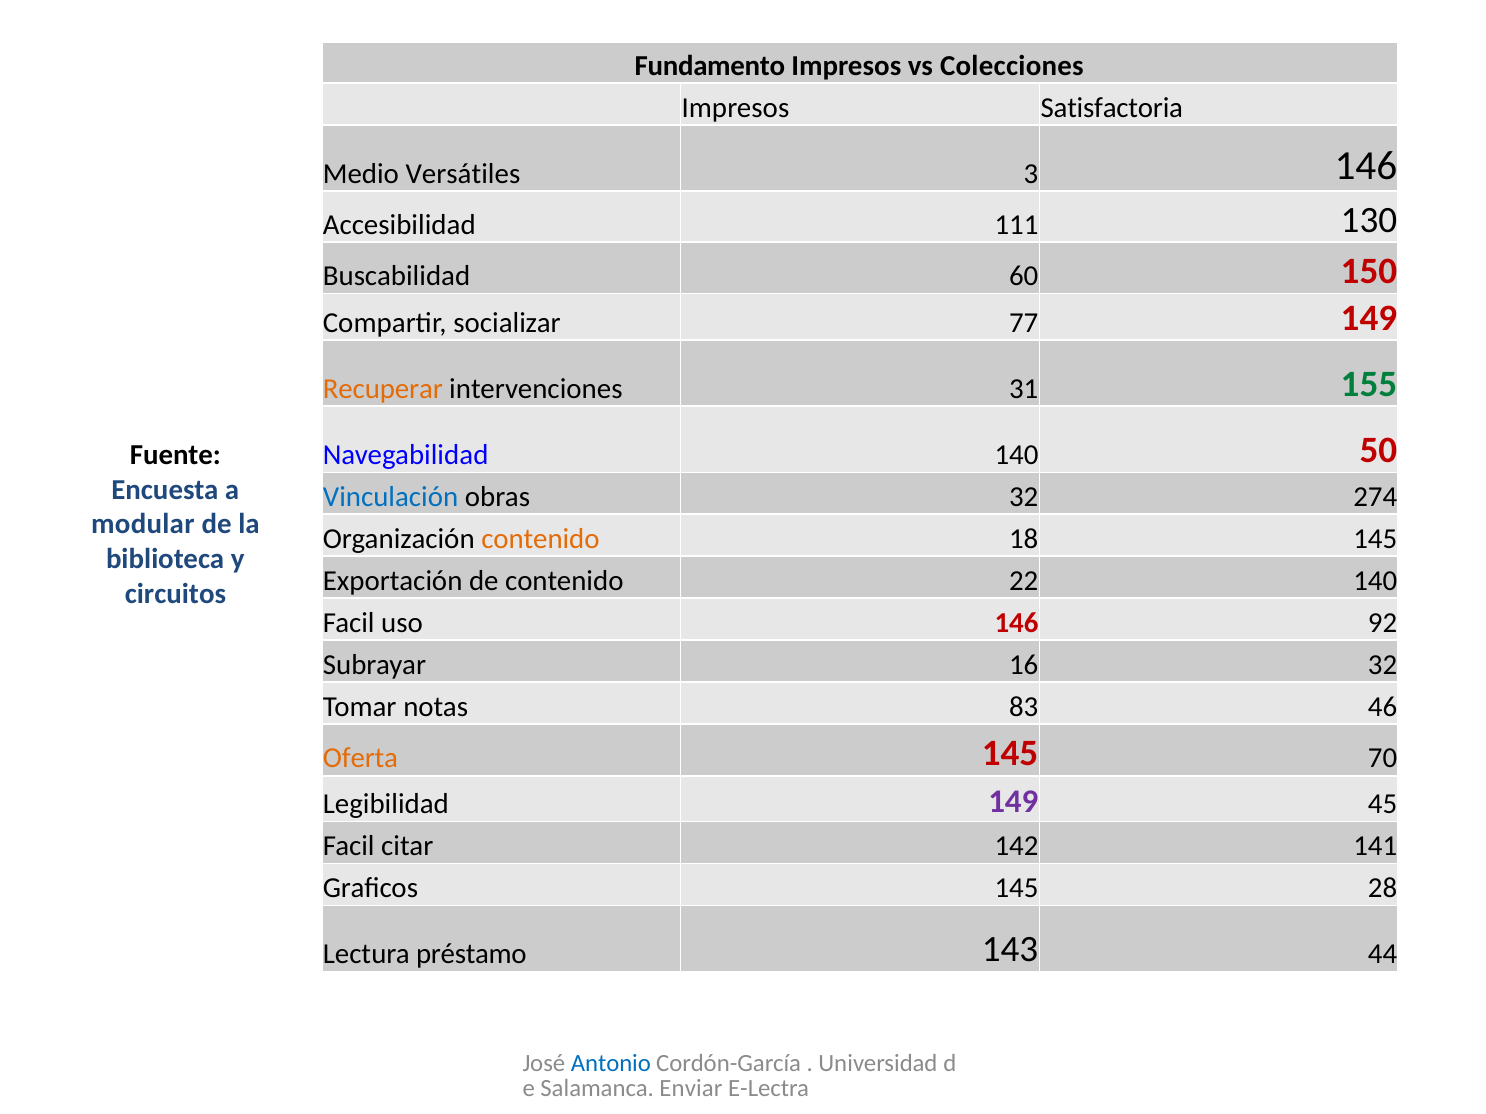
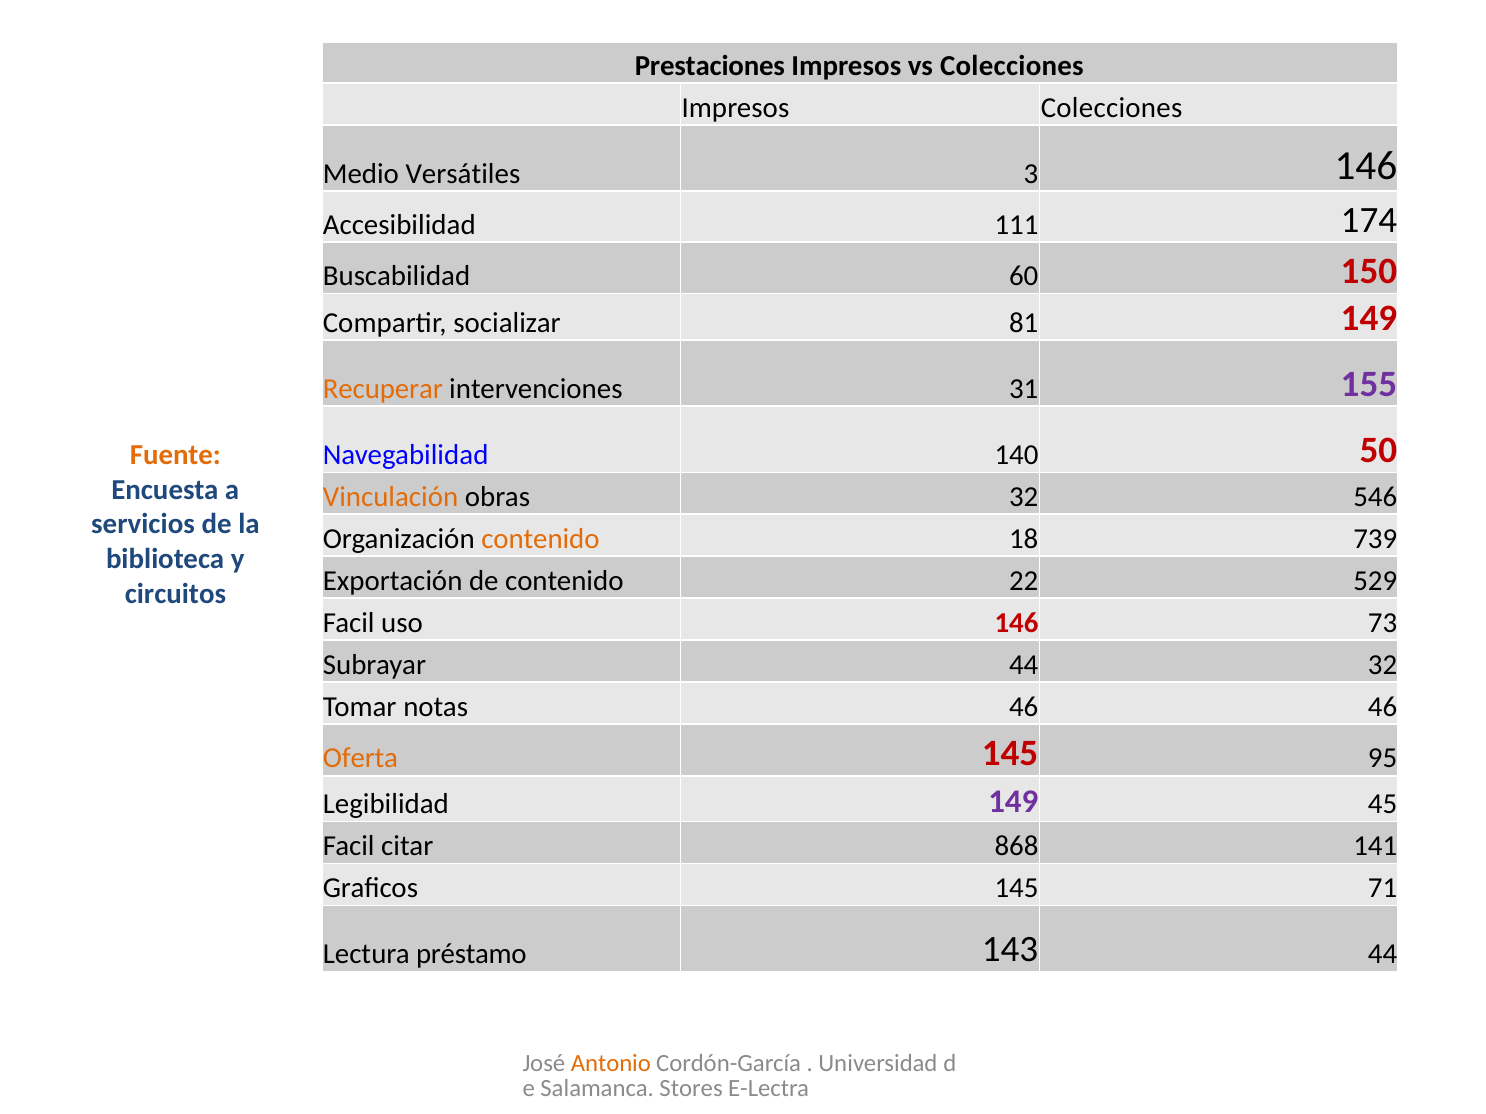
Fundamento: Fundamento -> Prestaciones
Impresos Satisfactoria: Satisfactoria -> Colecciones
130: 130 -> 174
77: 77 -> 81
155 colour: green -> purple
Fuente colour: black -> orange
Vinculación colour: blue -> orange
274: 274 -> 546
modular: modular -> servicios
18 145: 145 -> 739
22 140: 140 -> 529
92: 92 -> 73
Subrayar 16: 16 -> 44
notas 83: 83 -> 46
70: 70 -> 95
142: 142 -> 868
28: 28 -> 71
Antonio colour: blue -> orange
Enviar: Enviar -> Stores
